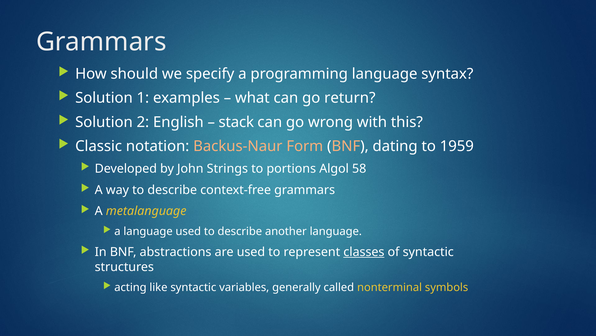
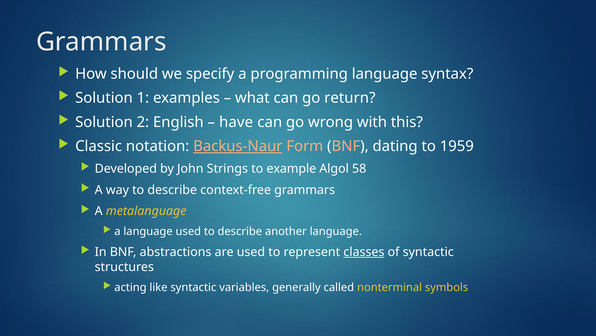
stack: stack -> have
Backus-Naur underline: none -> present
portions: portions -> example
